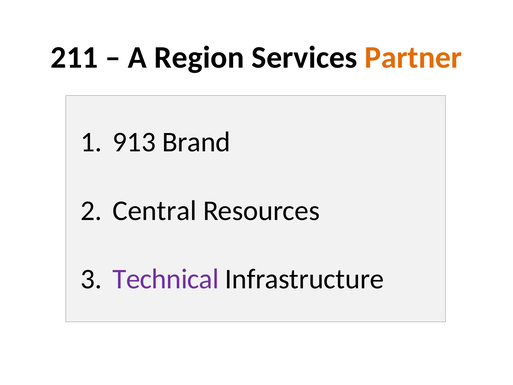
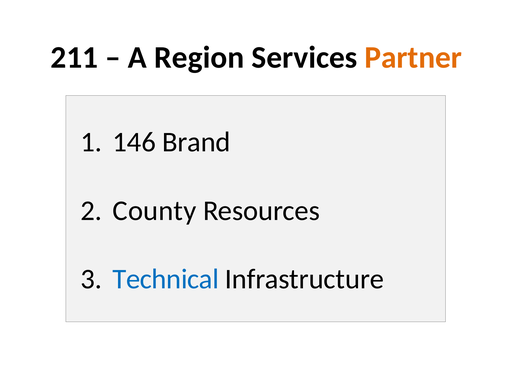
913: 913 -> 146
Central: Central -> County
Technical colour: purple -> blue
